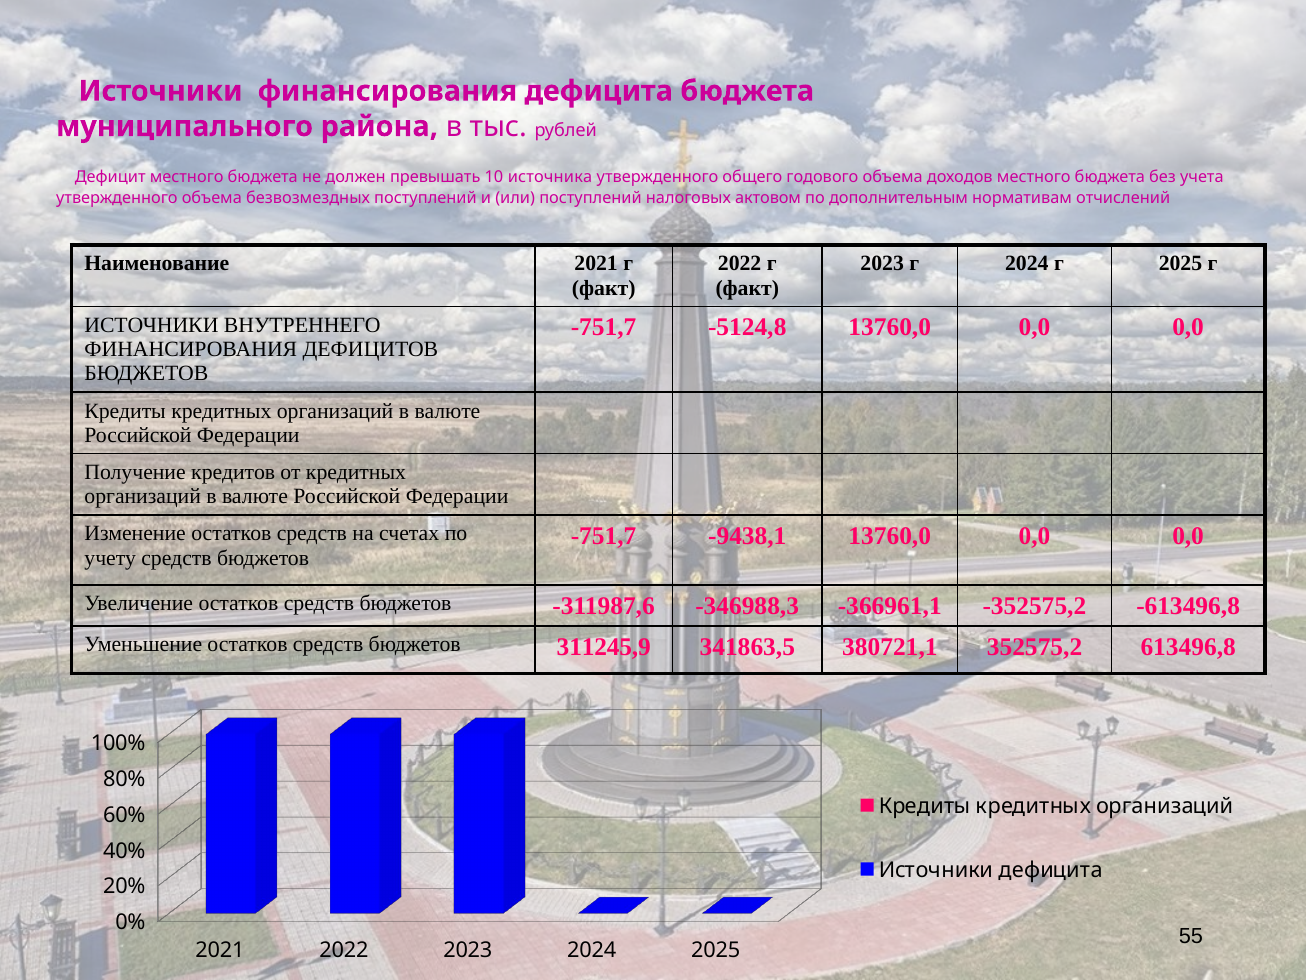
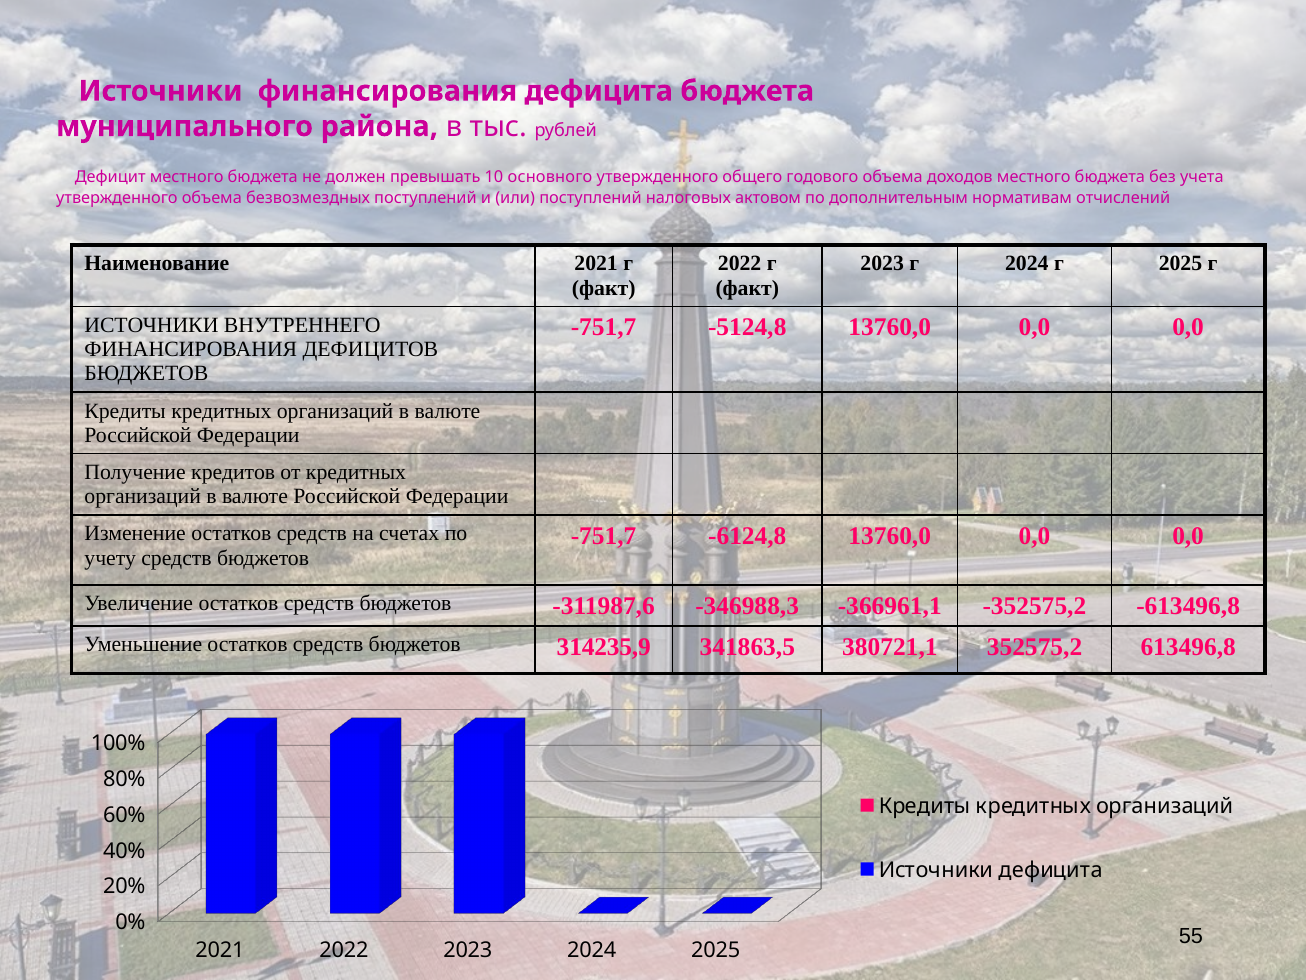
источника: источника -> основного
-9438,1: -9438,1 -> -6124,8
311245,9: 311245,9 -> 314235,9
